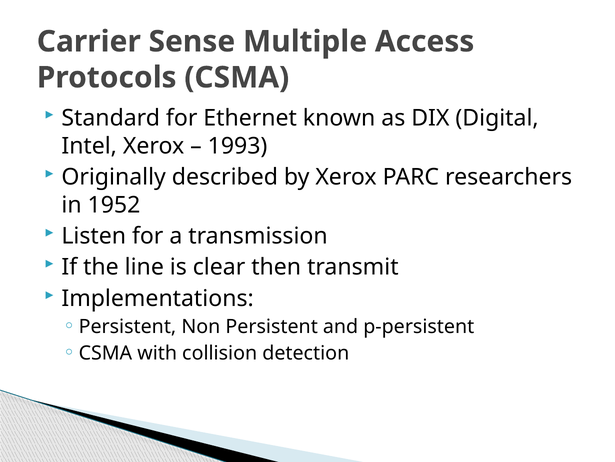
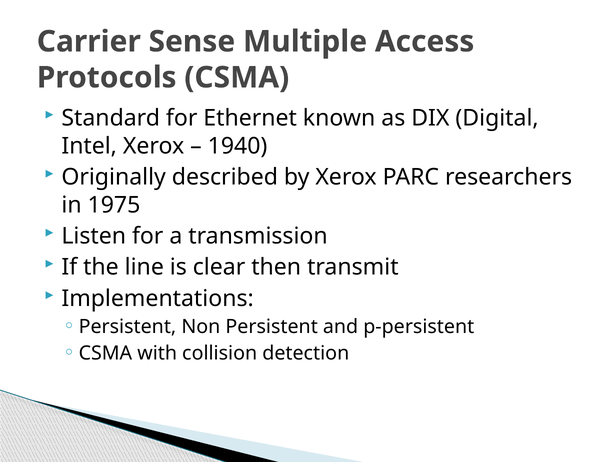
1993: 1993 -> 1940
1952: 1952 -> 1975
